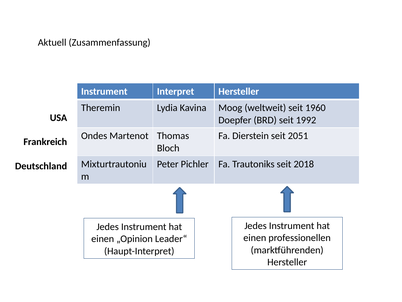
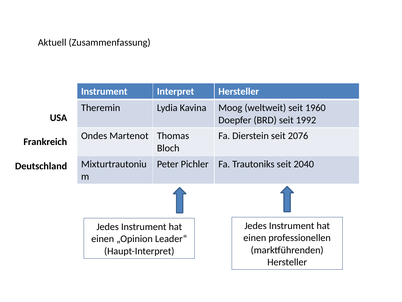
2051: 2051 -> 2076
2018: 2018 -> 2040
